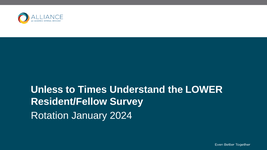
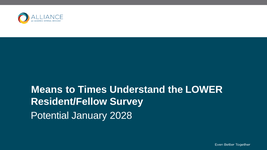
Unless: Unless -> Means
Rotation: Rotation -> Potential
2024: 2024 -> 2028
